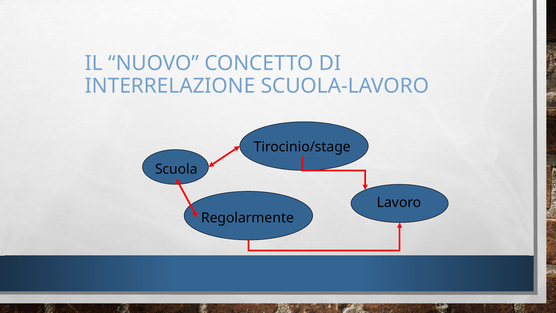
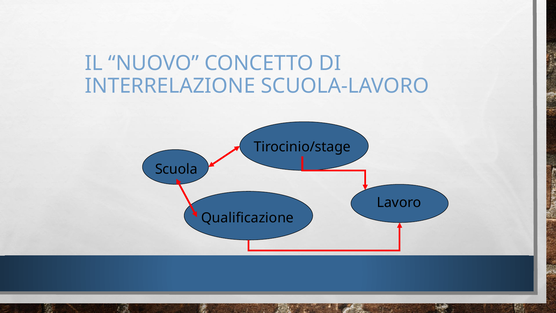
Regolarmente: Regolarmente -> Qualificazione
